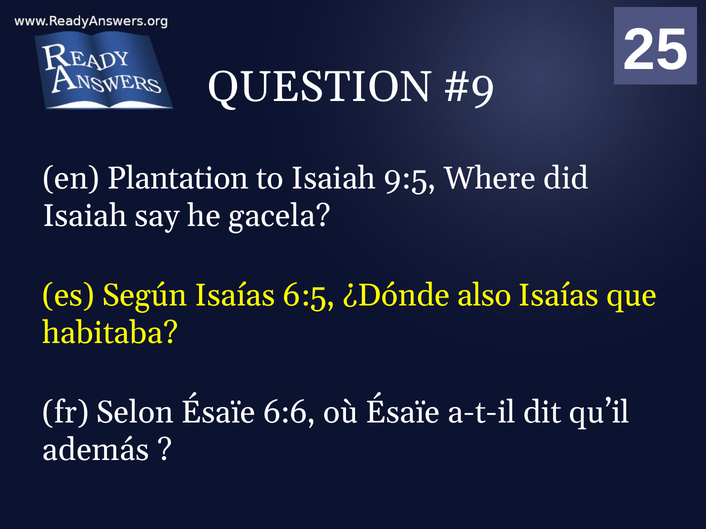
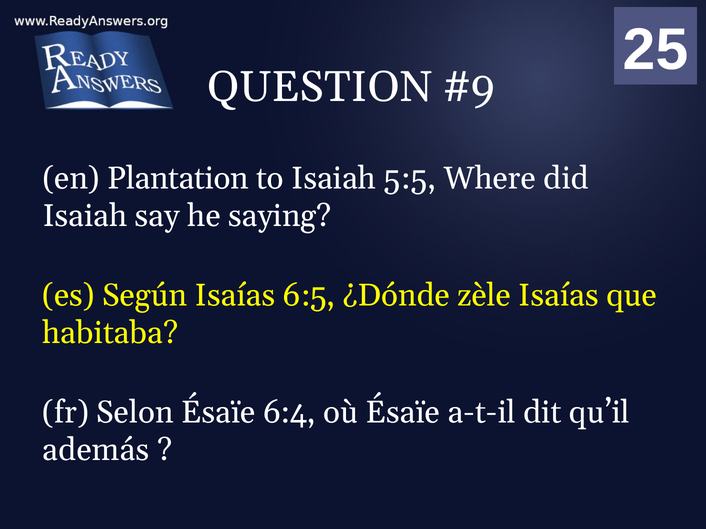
9:5: 9:5 -> 5:5
gacela: gacela -> saying
also: also -> zèle
6:6: 6:6 -> 6:4
